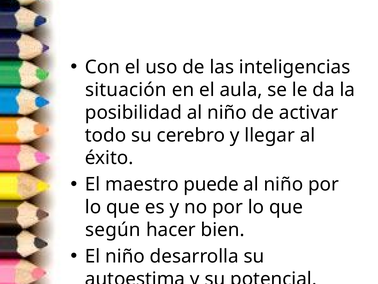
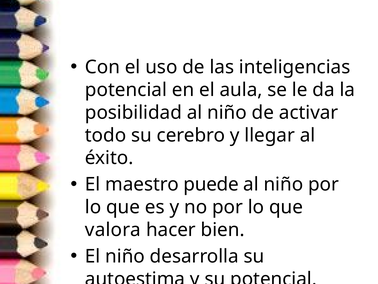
situación at (126, 90): situación -> potencial
según: según -> valora
